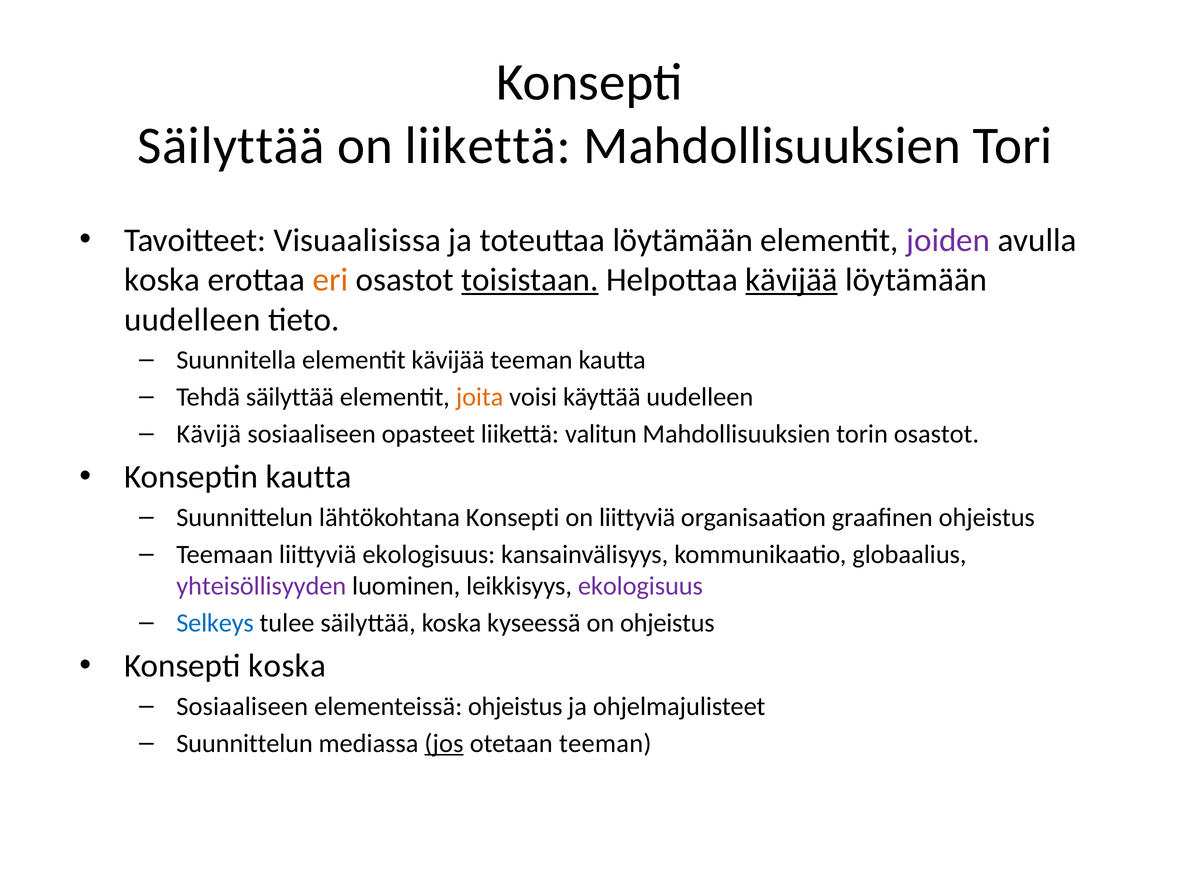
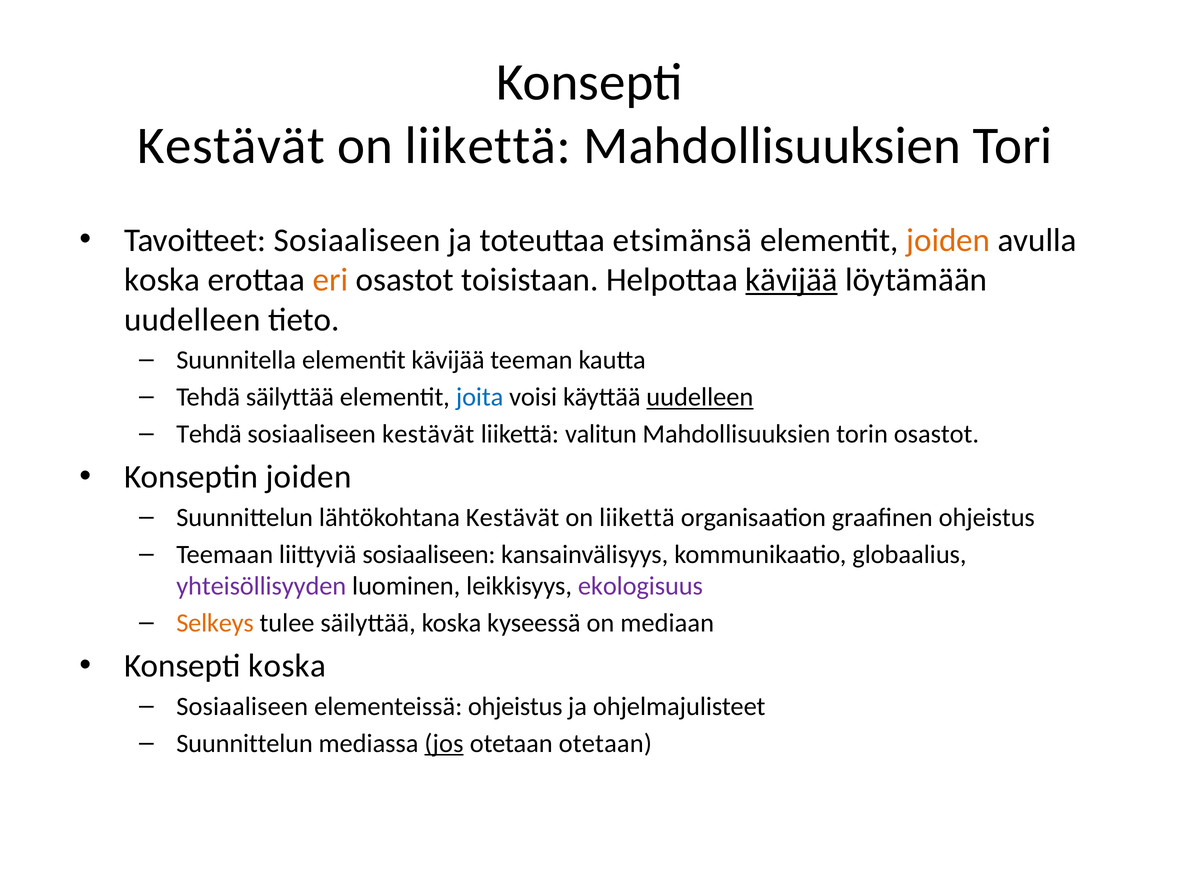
Säilyttää at (231, 146): Säilyttää -> Kestävät
Tavoitteet Visuaalisissa: Visuaalisissa -> Sosiaaliseen
toteuttaa löytämään: löytämään -> etsimänsä
joiden at (948, 240) colour: purple -> orange
toisistaan underline: present -> none
joita colour: orange -> blue
uudelleen at (700, 397) underline: none -> present
Kävijä at (209, 434): Kävijä -> Tehdä
sosiaaliseen opasteet: opasteet -> kestävät
Konseptin kautta: kautta -> joiden
lähtökohtana Konsepti: Konsepti -> Kestävät
liittyviä at (637, 518): liittyviä -> liikettä
liittyviä ekologisuus: ekologisuus -> sosiaaliseen
Selkeys colour: blue -> orange
on ohjeistus: ohjeistus -> mediaan
otetaan teeman: teeman -> otetaan
